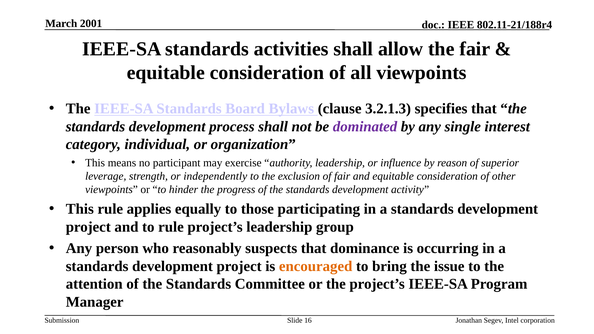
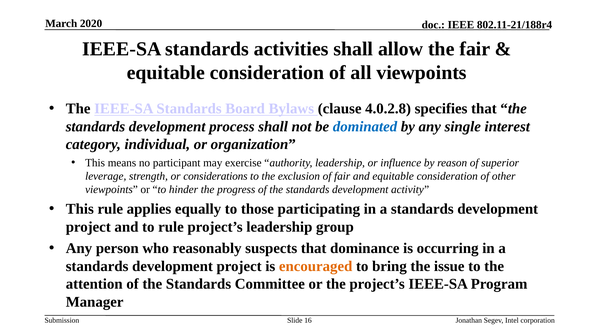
2001: 2001 -> 2020
3.2.1.3: 3.2.1.3 -> 4.0.2.8
dominated colour: purple -> blue
independently: independently -> considerations
